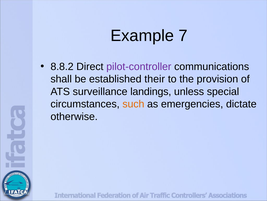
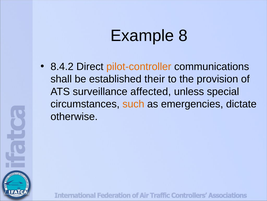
7: 7 -> 8
8.8.2: 8.8.2 -> 8.4.2
pilot-controller colour: purple -> orange
landings: landings -> affected
